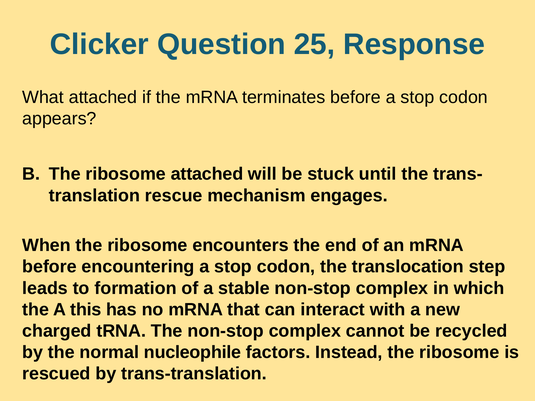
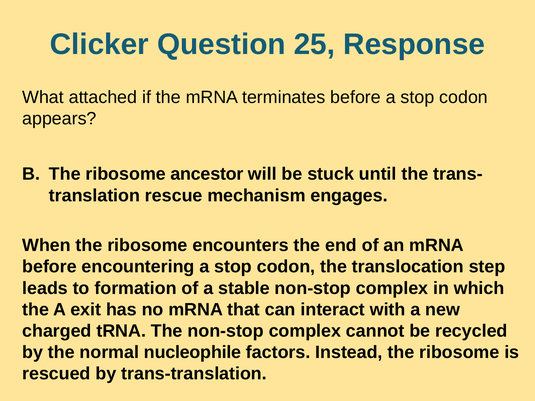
ribosome attached: attached -> ancestor
this: this -> exit
